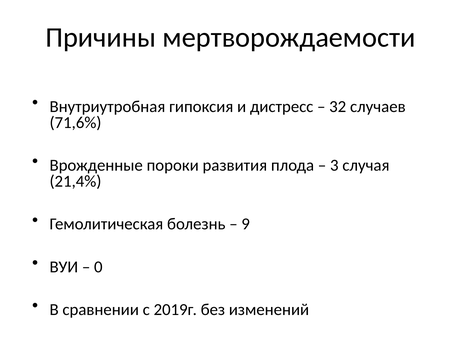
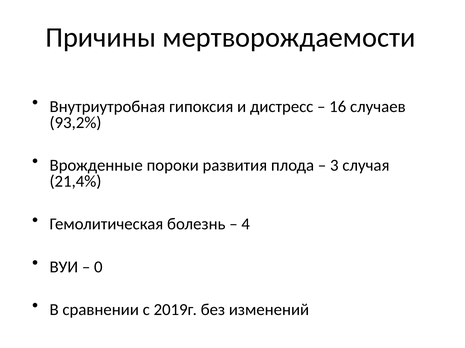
32: 32 -> 16
71,6%: 71,6% -> 93,2%
9: 9 -> 4
